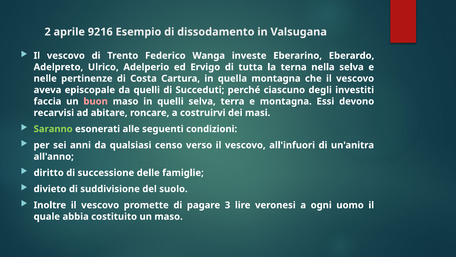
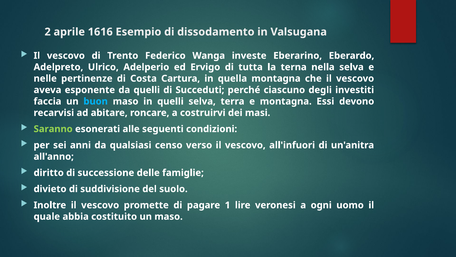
9216: 9216 -> 1616
episcopale: episcopale -> esponente
buon colour: pink -> light blue
3: 3 -> 1
